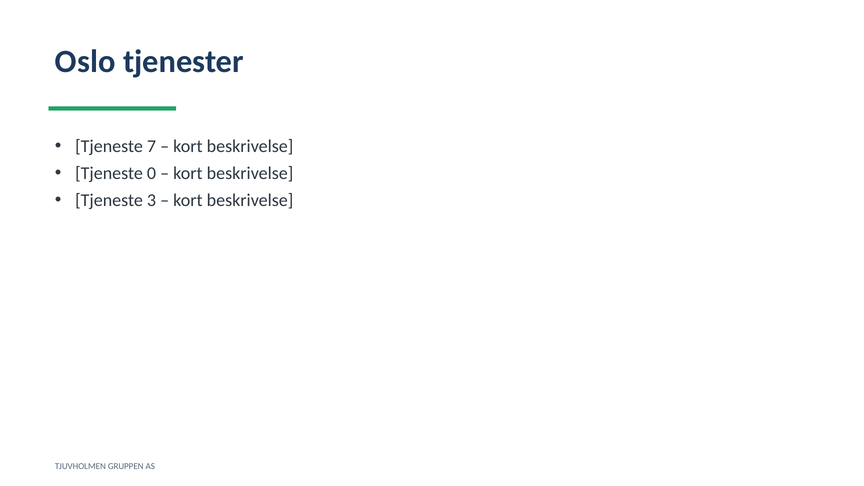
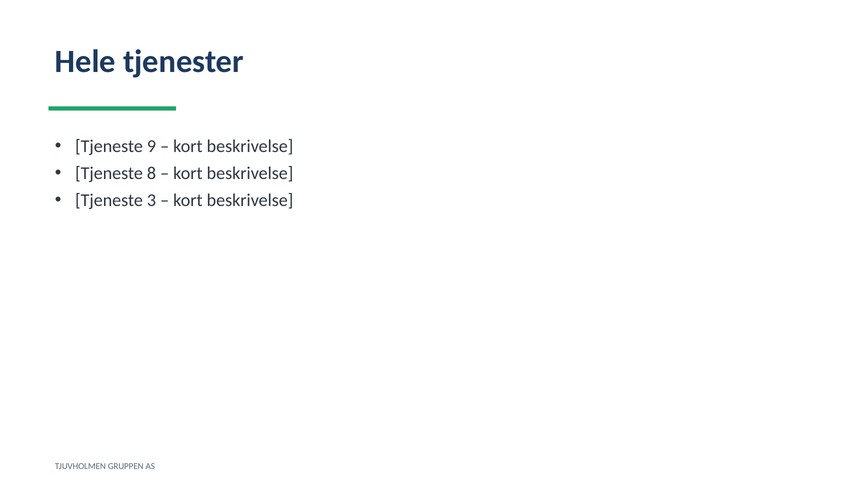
Oslo: Oslo -> Hele
7: 7 -> 9
0: 0 -> 8
